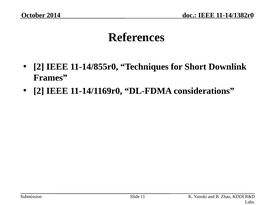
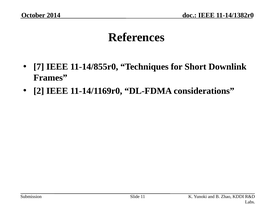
2 at (39, 67): 2 -> 7
